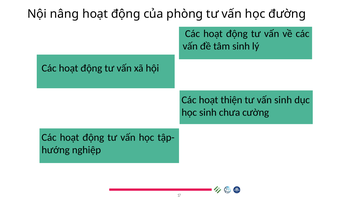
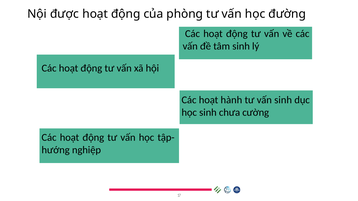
nâng: nâng -> được
thiện: thiện -> hành
